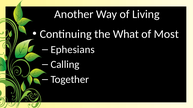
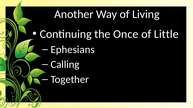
What: What -> Once
Most: Most -> Little
